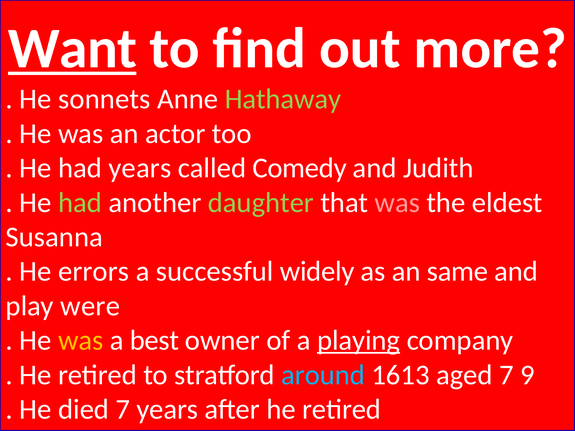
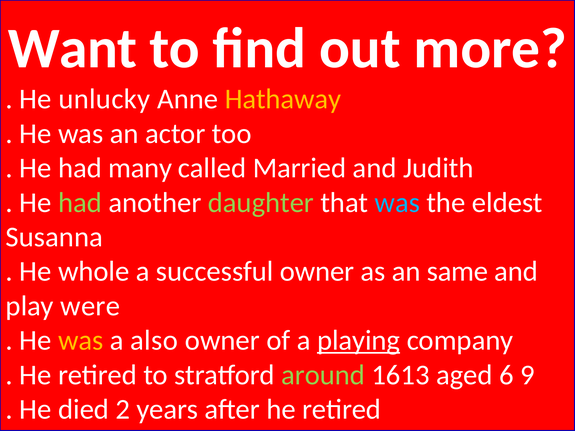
Want underline: present -> none
sonnets: sonnets -> unlucky
Hathaway colour: light green -> yellow
had years: years -> many
Comedy: Comedy -> Married
was at (397, 203) colour: pink -> light blue
errors: errors -> whole
successful widely: widely -> owner
best: best -> also
around colour: light blue -> light green
aged 7: 7 -> 6
died 7: 7 -> 2
